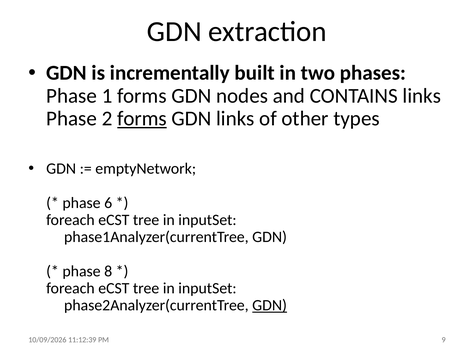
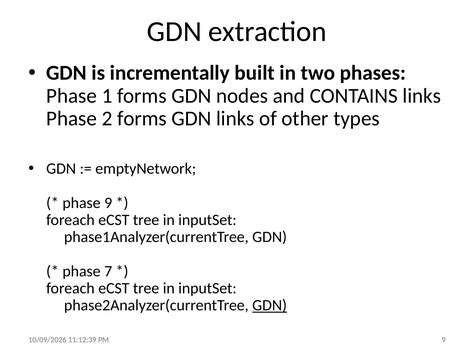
forms at (142, 118) underline: present -> none
phase 6: 6 -> 9
8: 8 -> 7
